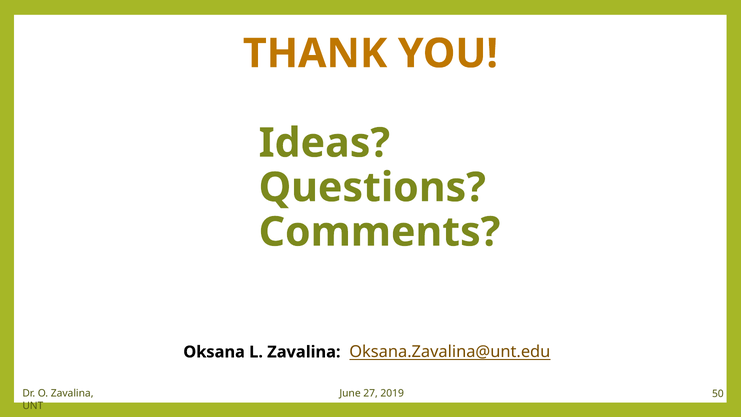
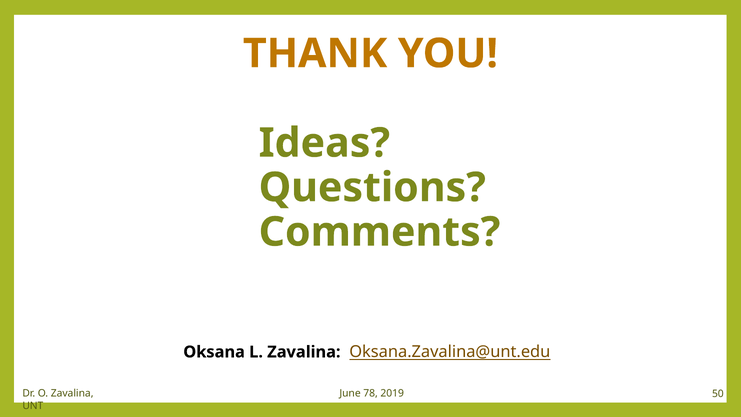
27: 27 -> 78
